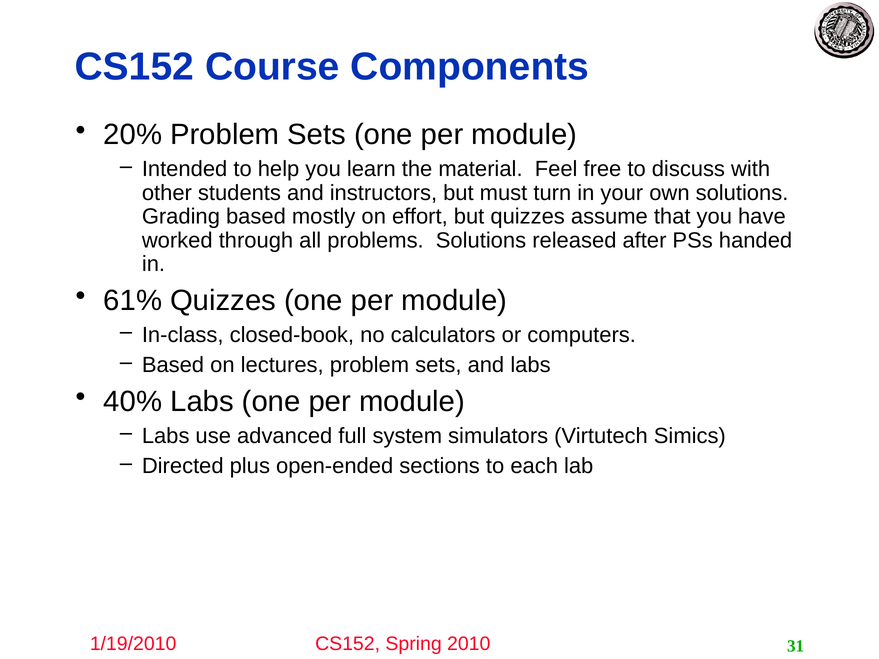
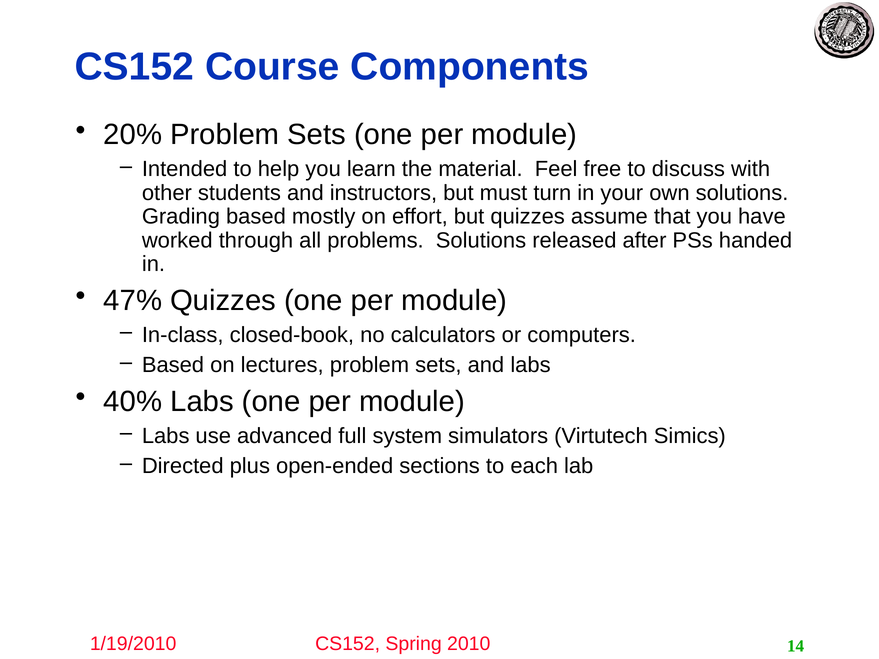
61%: 61% -> 47%
31: 31 -> 14
